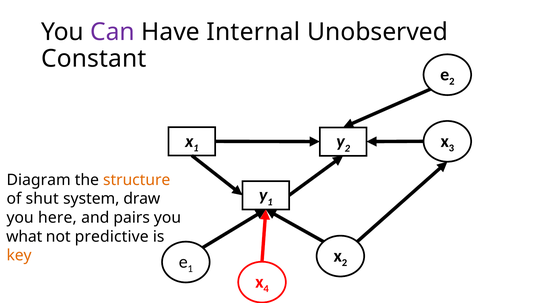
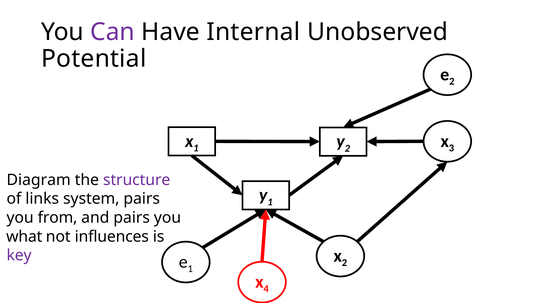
Constant: Constant -> Potential
structure colour: orange -> purple
shut: shut -> links
system draw: draw -> pairs
here: here -> from
predictive: predictive -> influences
key colour: orange -> purple
